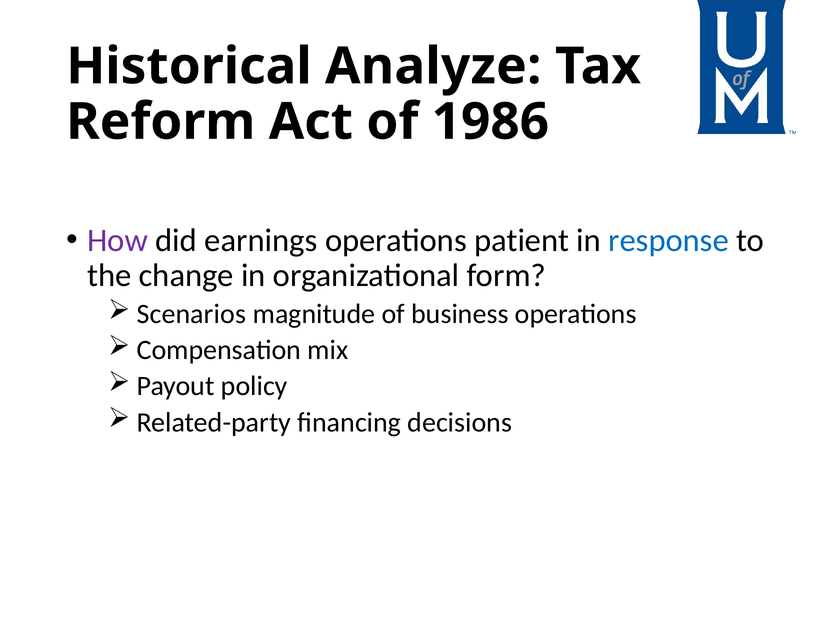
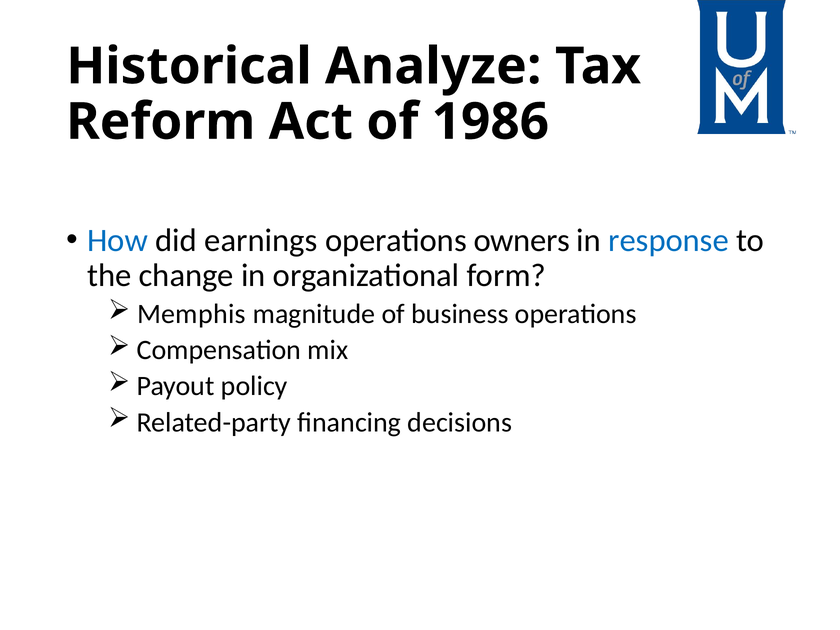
How colour: purple -> blue
patient: patient -> owners
Scenarios: Scenarios -> Memphis
